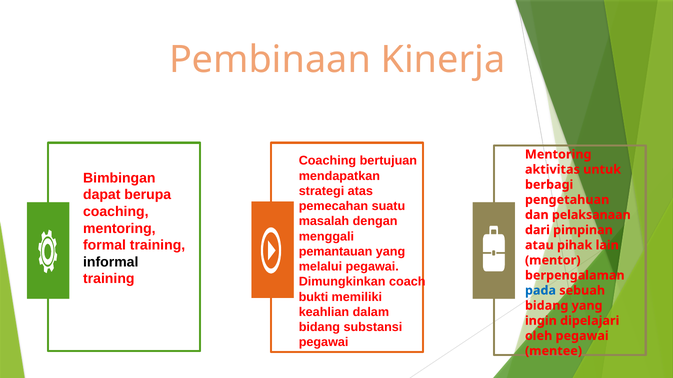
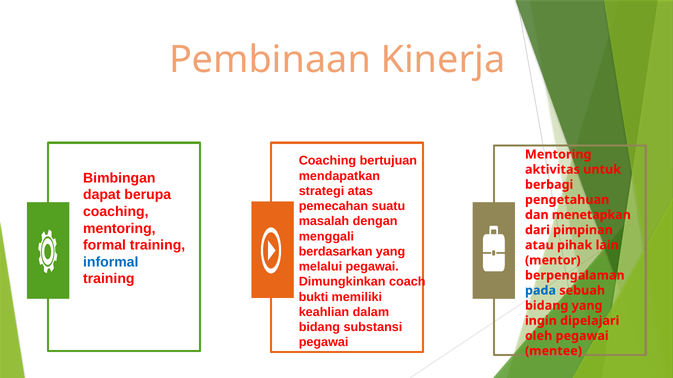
pelaksanaan: pelaksanaan -> menetapkan
pemantauan: pemantauan -> berdasarkan
informal colour: black -> blue
